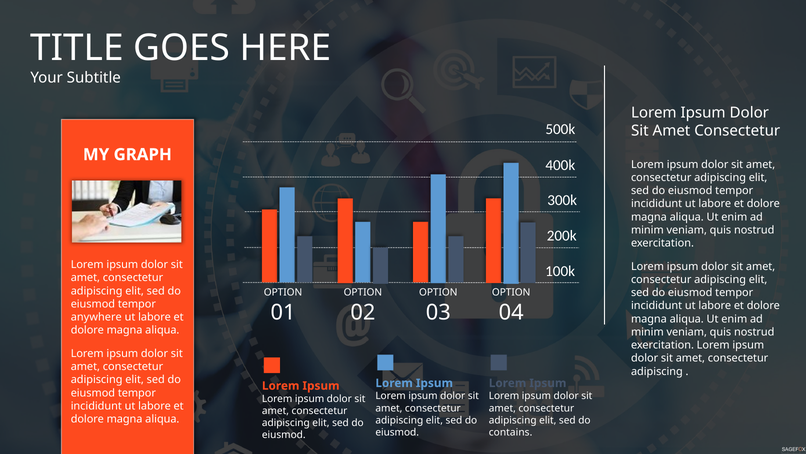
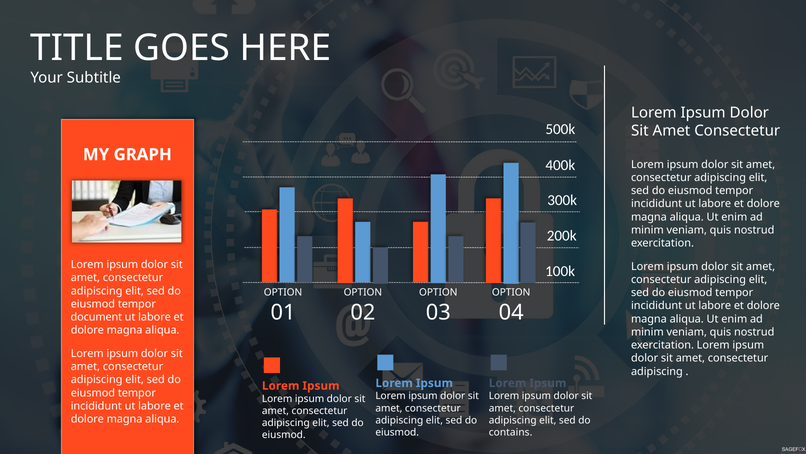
anywhere: anywhere -> document
